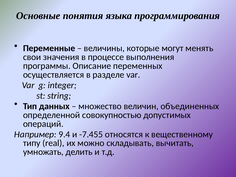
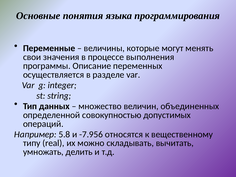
9.4: 9.4 -> 5.8
-7.455: -7.455 -> -7.956
